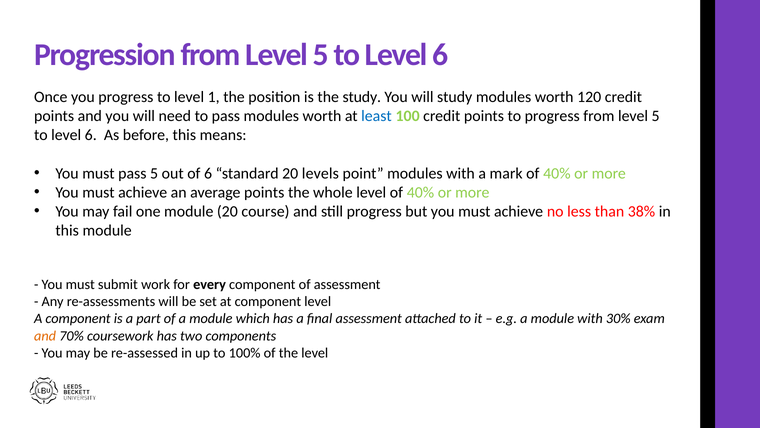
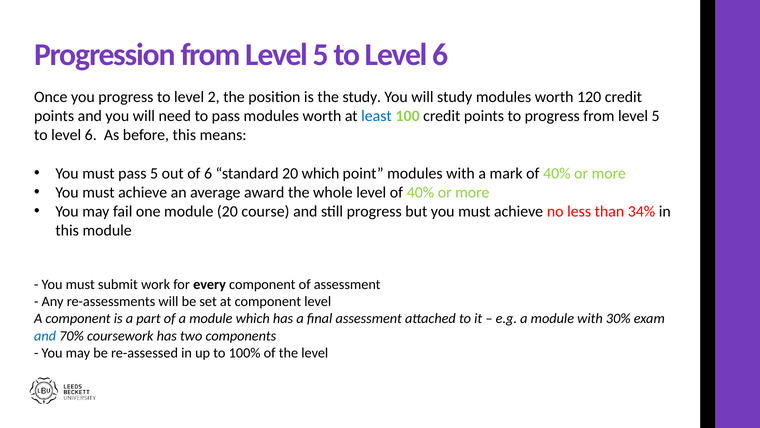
1: 1 -> 2
20 levels: levels -> which
average points: points -> award
38%: 38% -> 34%
and at (45, 335) colour: orange -> blue
